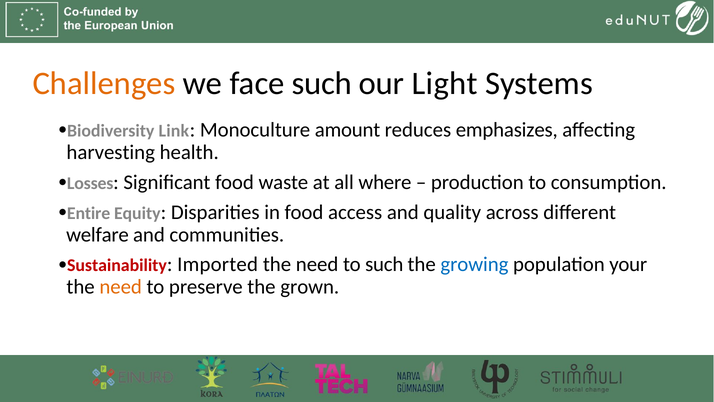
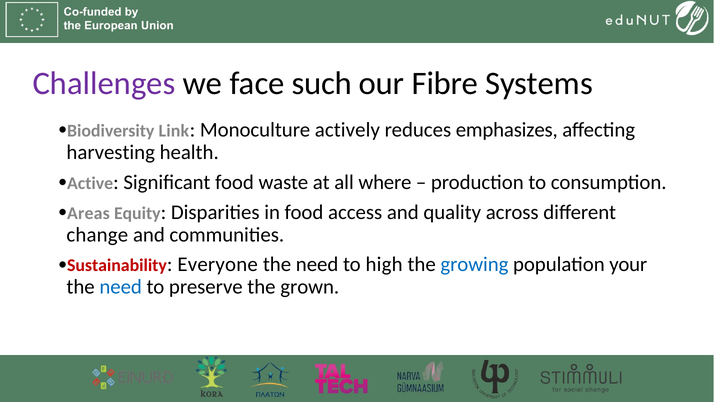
Challenges colour: orange -> purple
Light: Light -> Fibre
amount: amount -> actively
Losses: Losses -> Active
Entire: Entire -> Areas
welfare: welfare -> change
Imported: Imported -> Everyone
to such: such -> high
need at (121, 287) colour: orange -> blue
